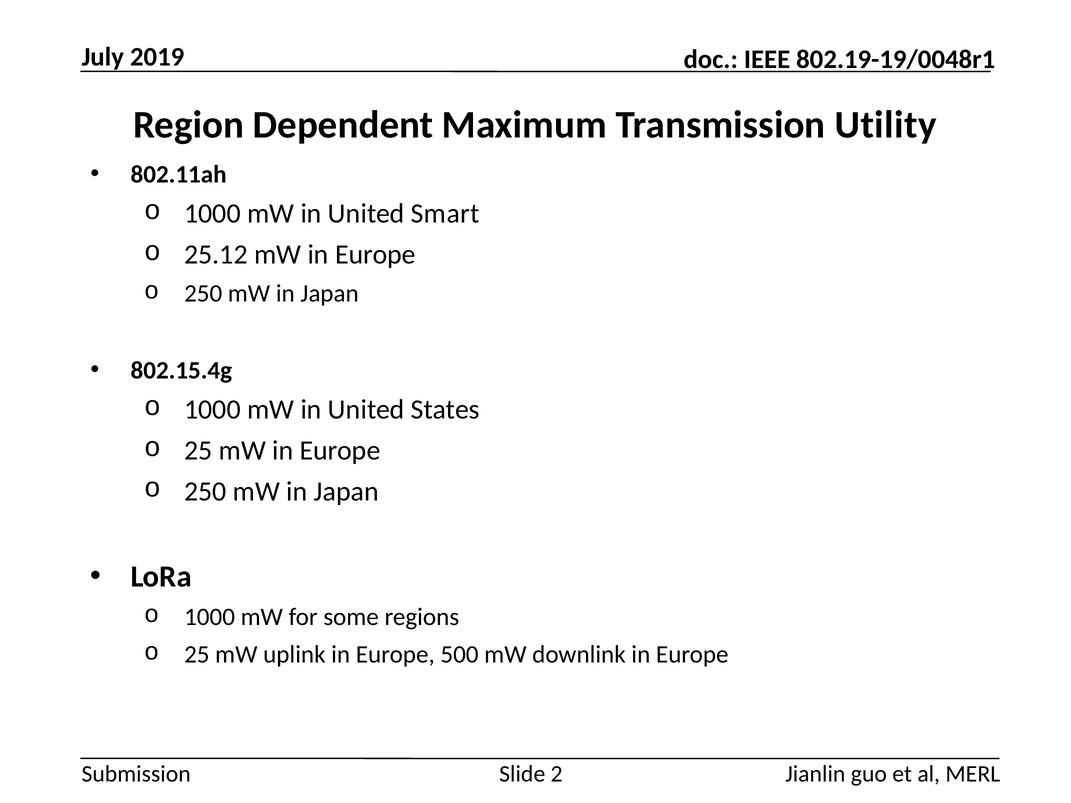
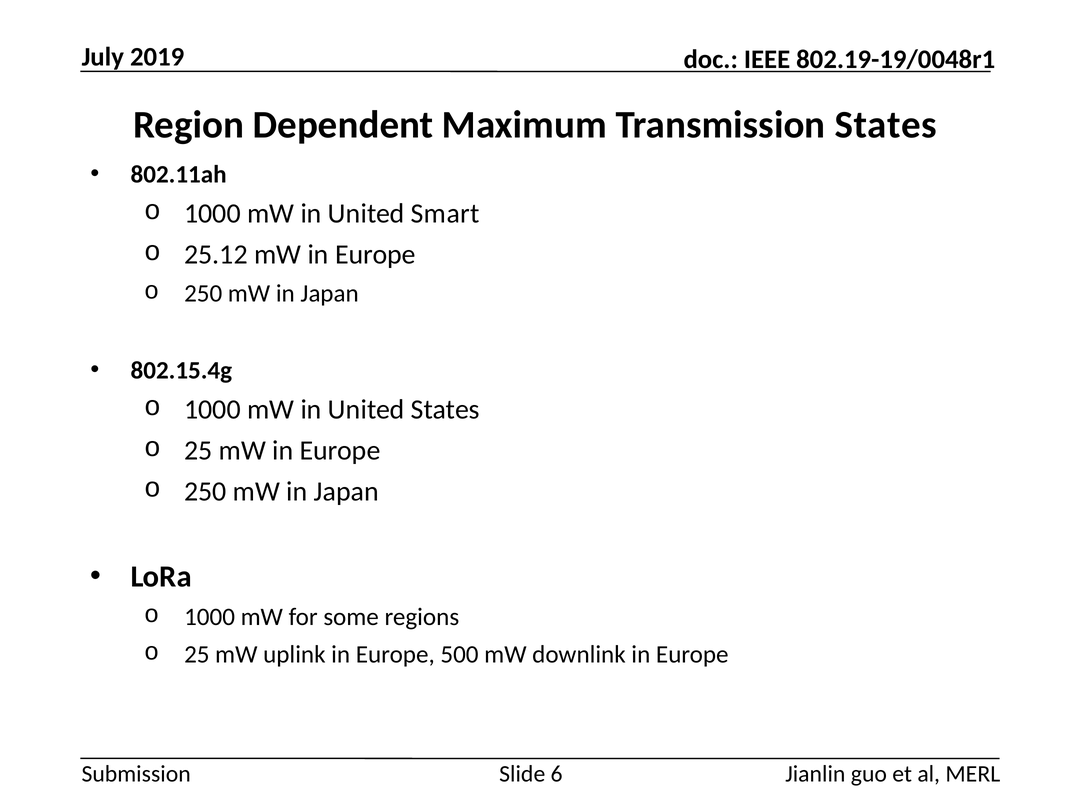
Transmission Utility: Utility -> States
2: 2 -> 6
